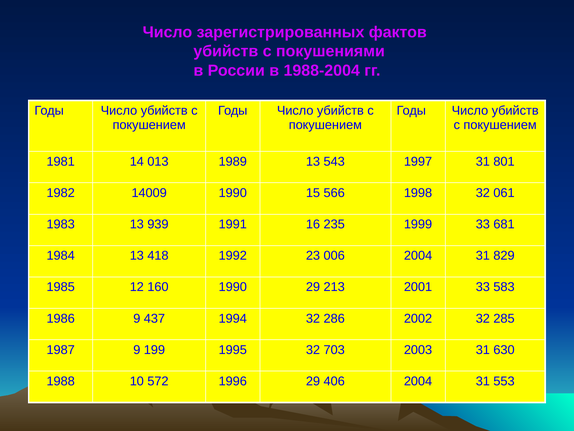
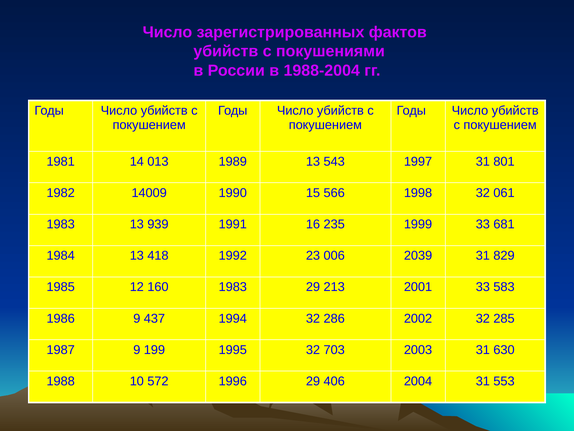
006 2004: 2004 -> 2039
160 1990: 1990 -> 1983
